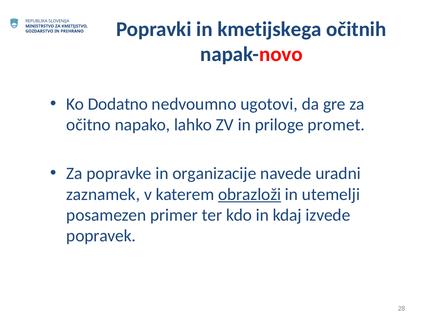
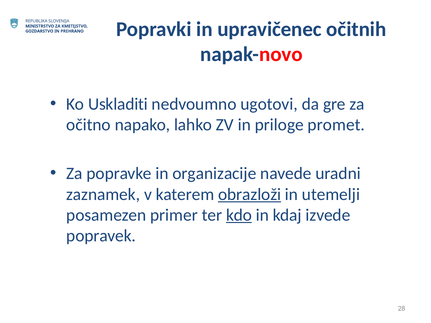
kmetijskega: kmetijskega -> upravičenec
Dodatno: Dodatno -> Uskladiti
kdo underline: none -> present
